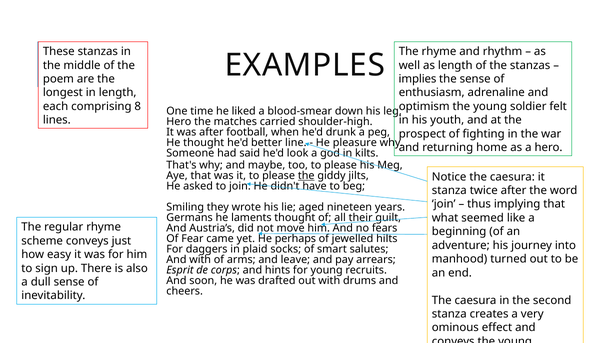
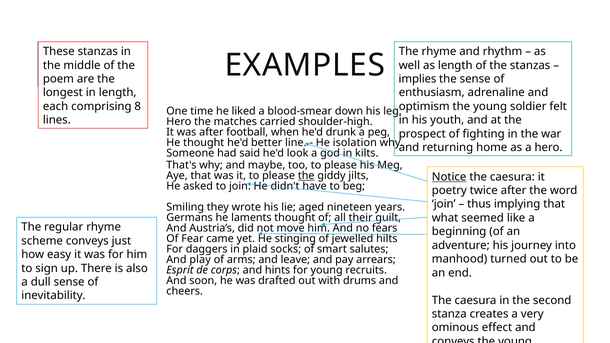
pleasure: pleasure -> isolation
Notice underline: none -> present
stanza at (449, 191): stanza -> poetry
perhaps: perhaps -> stinging
And with: with -> play
